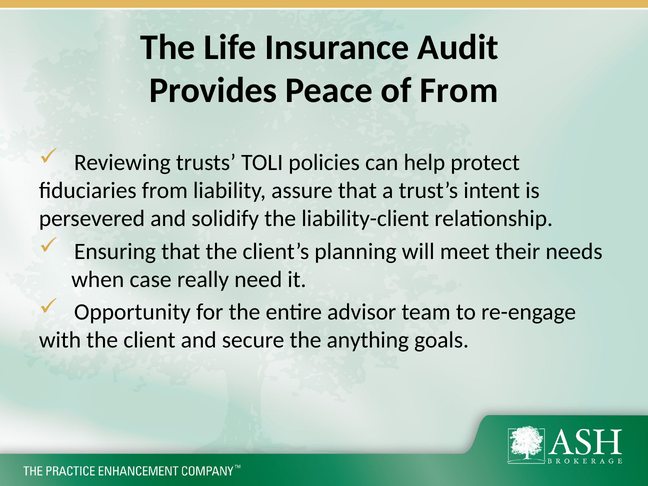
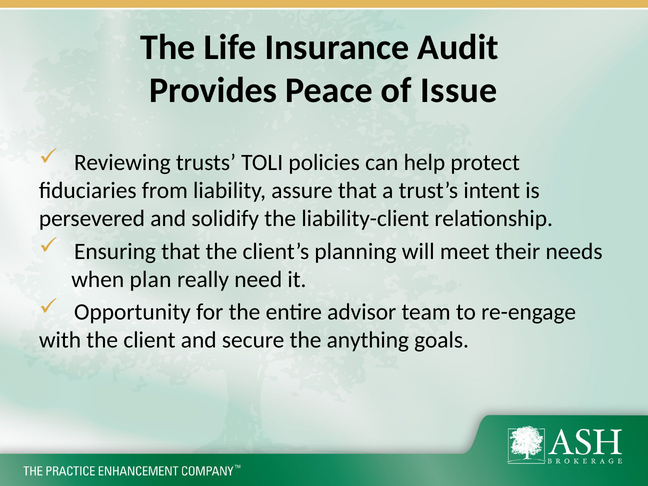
of From: From -> Issue
case: case -> plan
